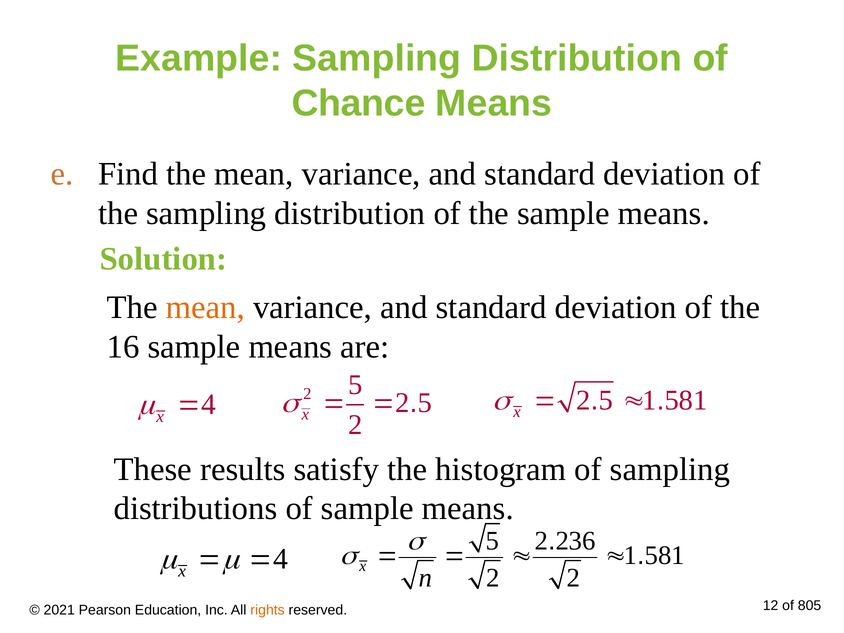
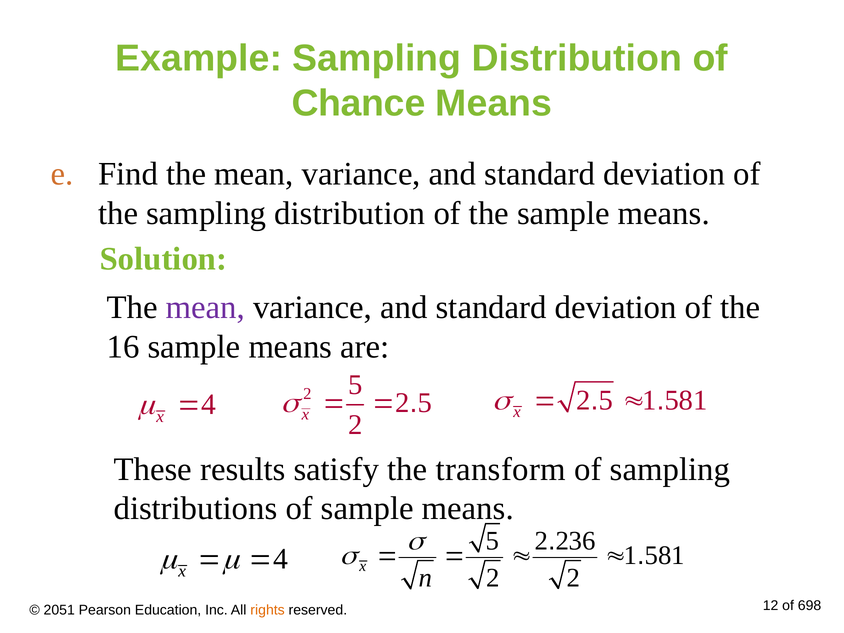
mean at (205, 307) colour: orange -> purple
histogram: histogram -> transform
2021: 2021 -> 2051
805: 805 -> 698
